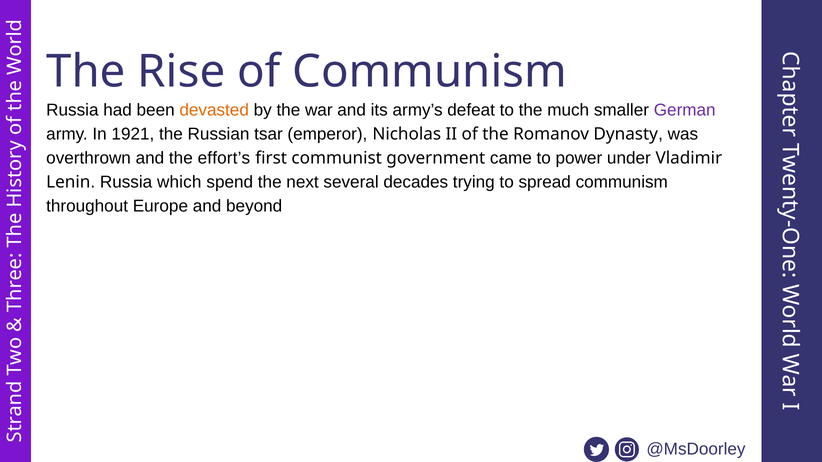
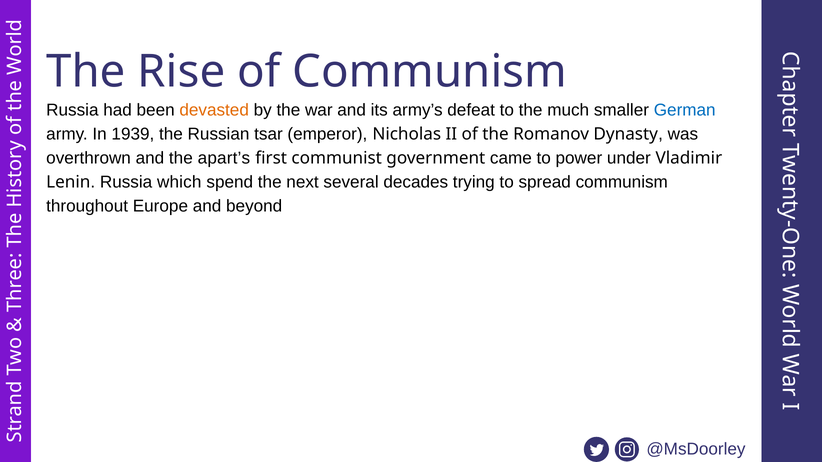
German colour: purple -> blue
1921: 1921 -> 1939
effort’s: effort’s -> apart’s
